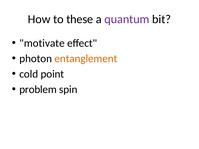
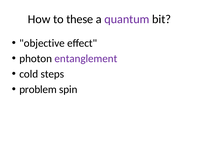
motivate: motivate -> objective
entanglement colour: orange -> purple
point: point -> steps
